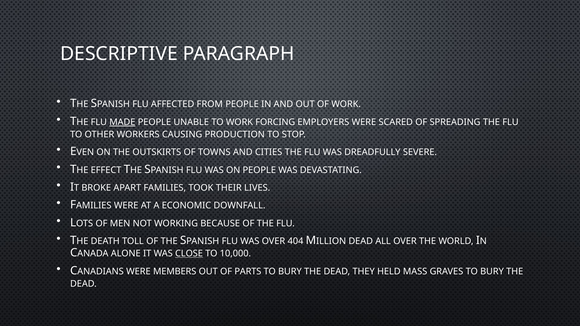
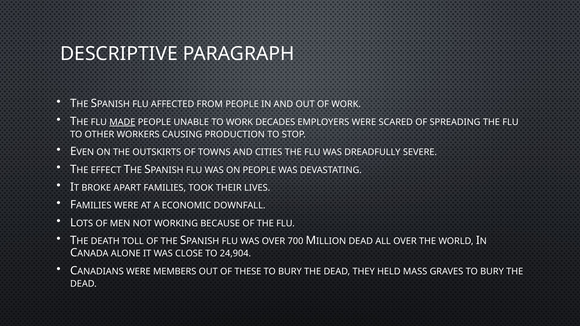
FORCING: FORCING -> DECADES
404: 404 -> 700
CLOSE underline: present -> none
10,000: 10,000 -> 24,904
PARTS: PARTS -> THESE
